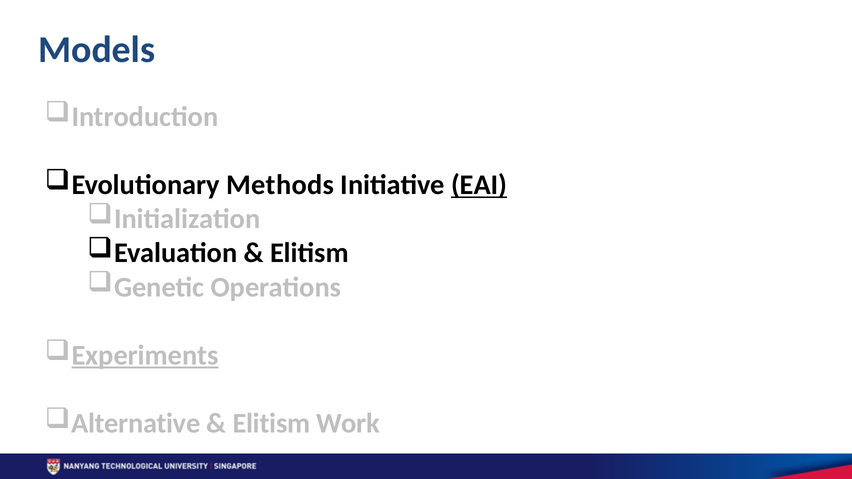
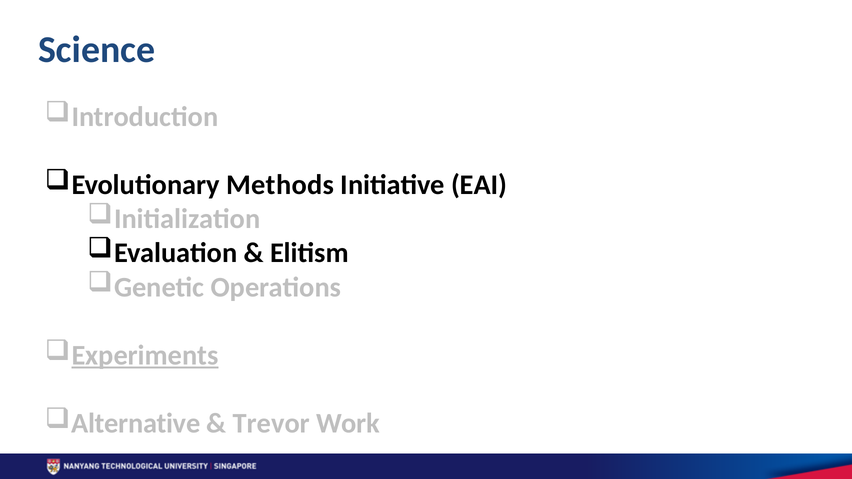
Models: Models -> Science
EAI underline: present -> none
Elitism at (271, 424): Elitism -> Trevor
